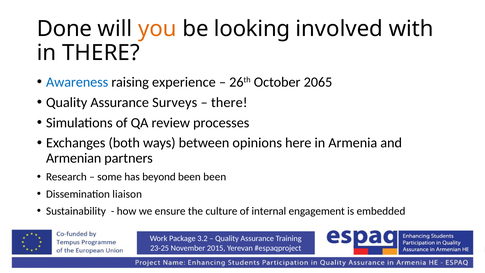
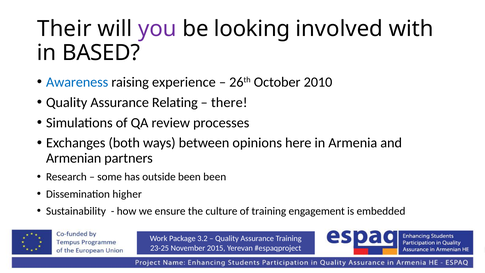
Done: Done -> Their
you colour: orange -> purple
in THERE: THERE -> BASED
2065: 2065 -> 2010
Surveys: Surveys -> Relating
beyond: beyond -> outside
liaison: liaison -> higher
of internal: internal -> training
